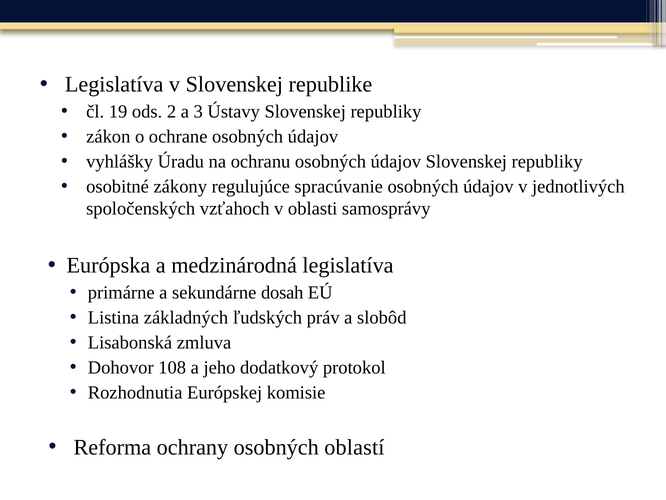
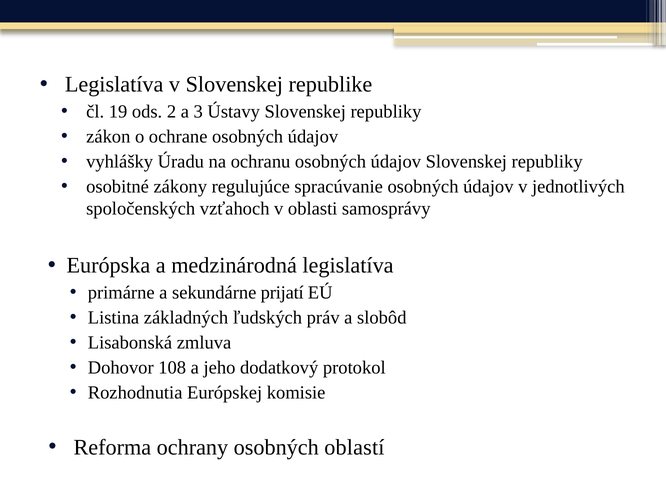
dosah: dosah -> prijatí
